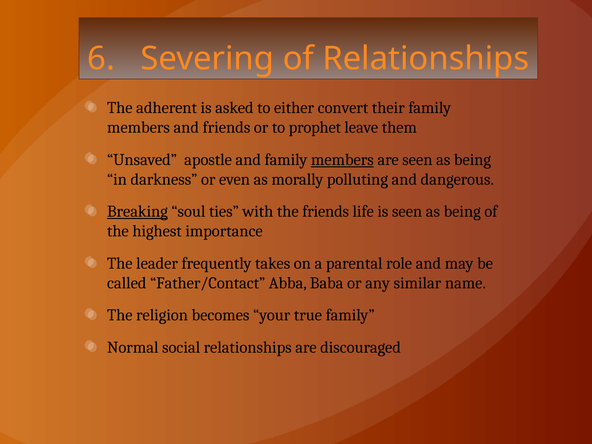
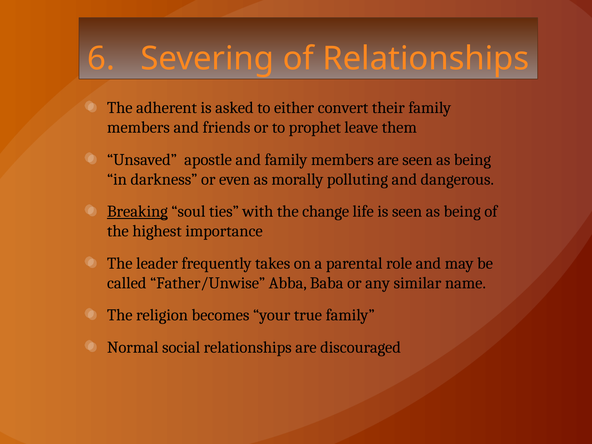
members at (342, 160) underline: present -> none
the friends: friends -> change
Father/Contact: Father/Contact -> Father/Unwise
